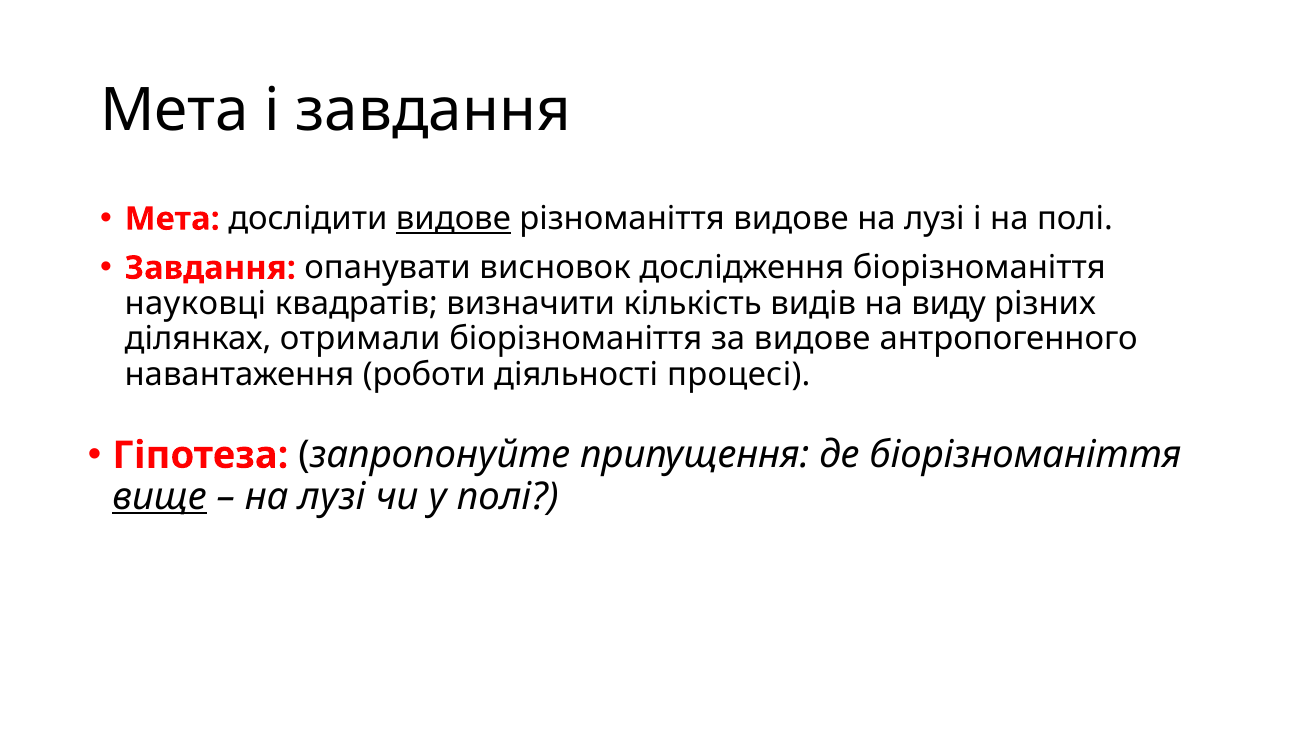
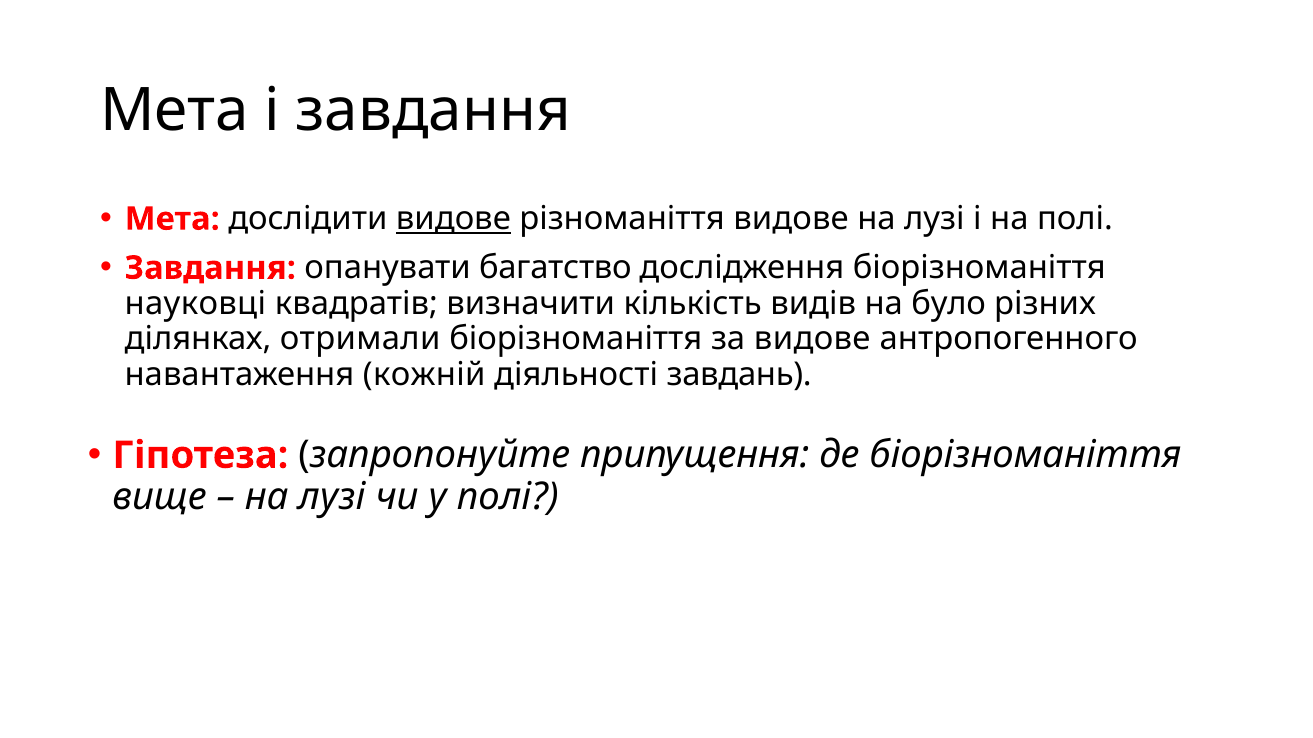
висновок: висновок -> багатство
виду: виду -> було
роботи: роботи -> кожній
процесі: процесі -> завдань
вище underline: present -> none
